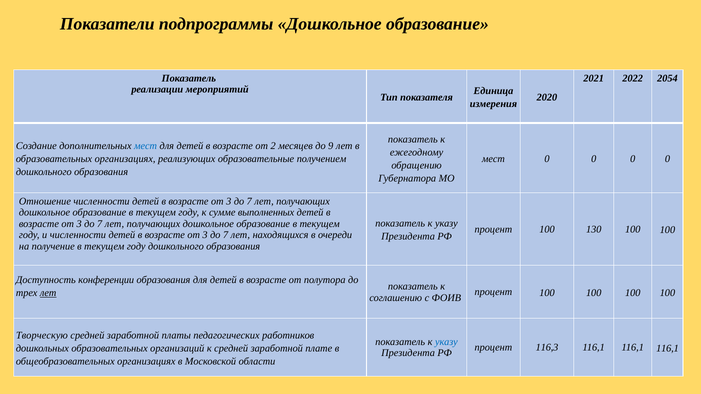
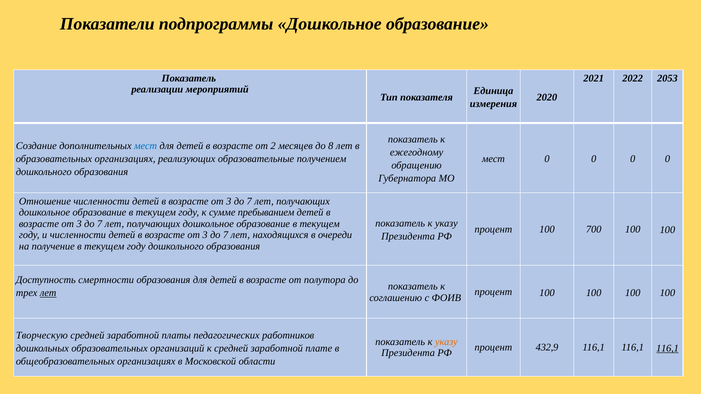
2054: 2054 -> 2053
9: 9 -> 8
выполненных: выполненных -> пребыванием
130: 130 -> 700
конференции: конференции -> смертности
указу at (446, 342) colour: blue -> orange
116,3: 116,3 -> 432,9
116,1 at (668, 349) underline: none -> present
